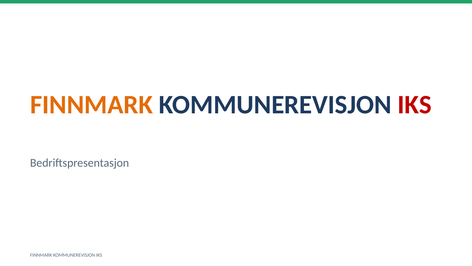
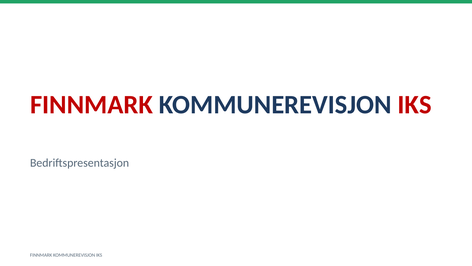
FINNMARK at (91, 105) colour: orange -> red
